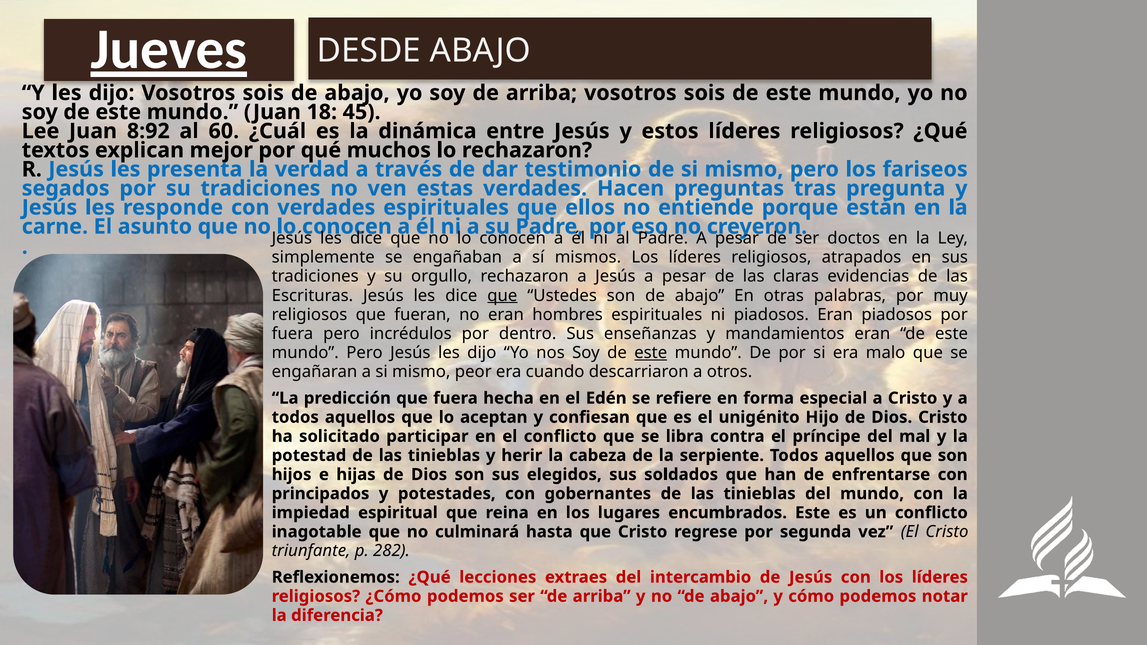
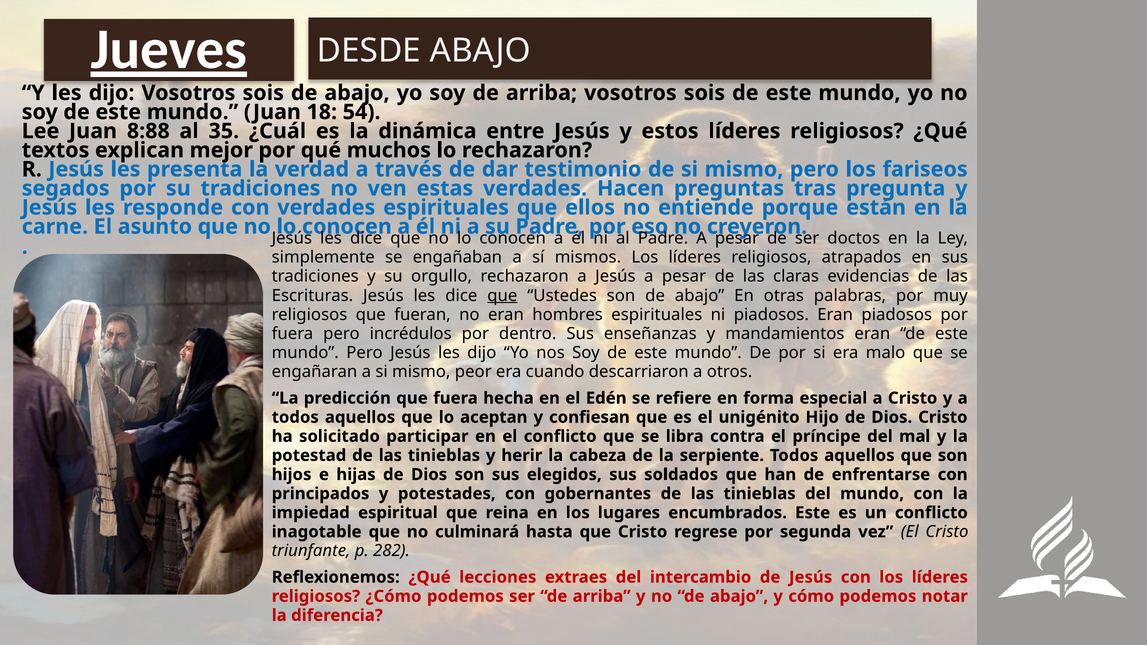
45: 45 -> 54
8:92: 8:92 -> 8:88
60: 60 -> 35
este at (651, 353) underline: present -> none
